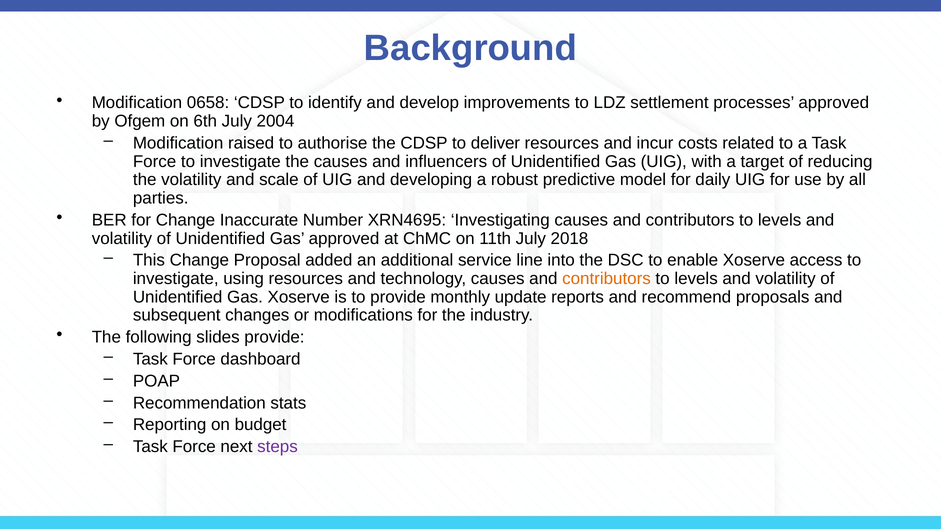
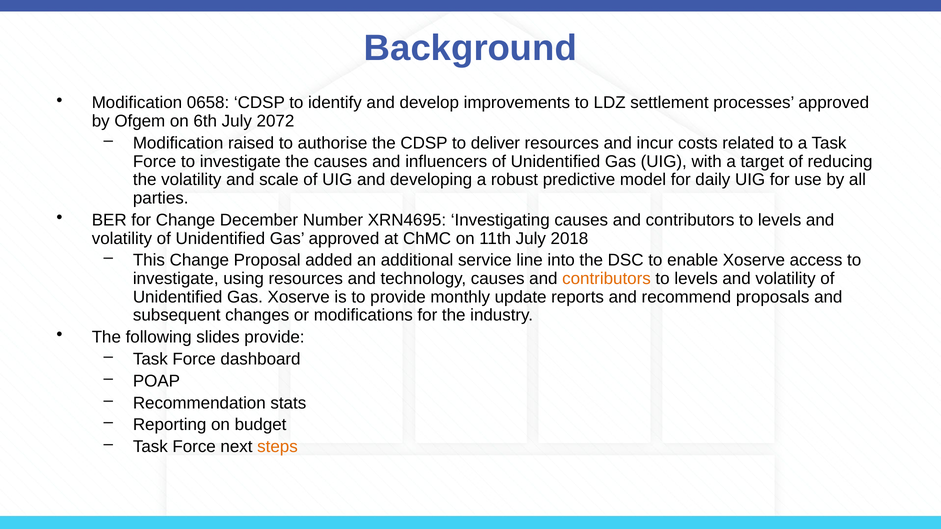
2004: 2004 -> 2072
Inaccurate: Inaccurate -> December
steps colour: purple -> orange
